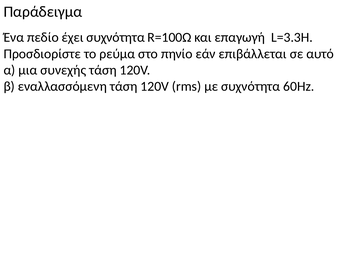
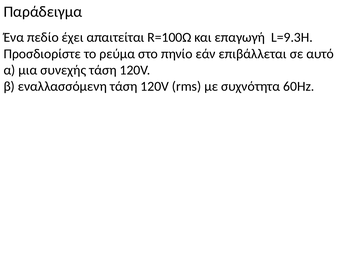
έχει συχνότητα: συχνότητα -> απαιτείται
L=3.3H: L=3.3H -> L=9.3H
